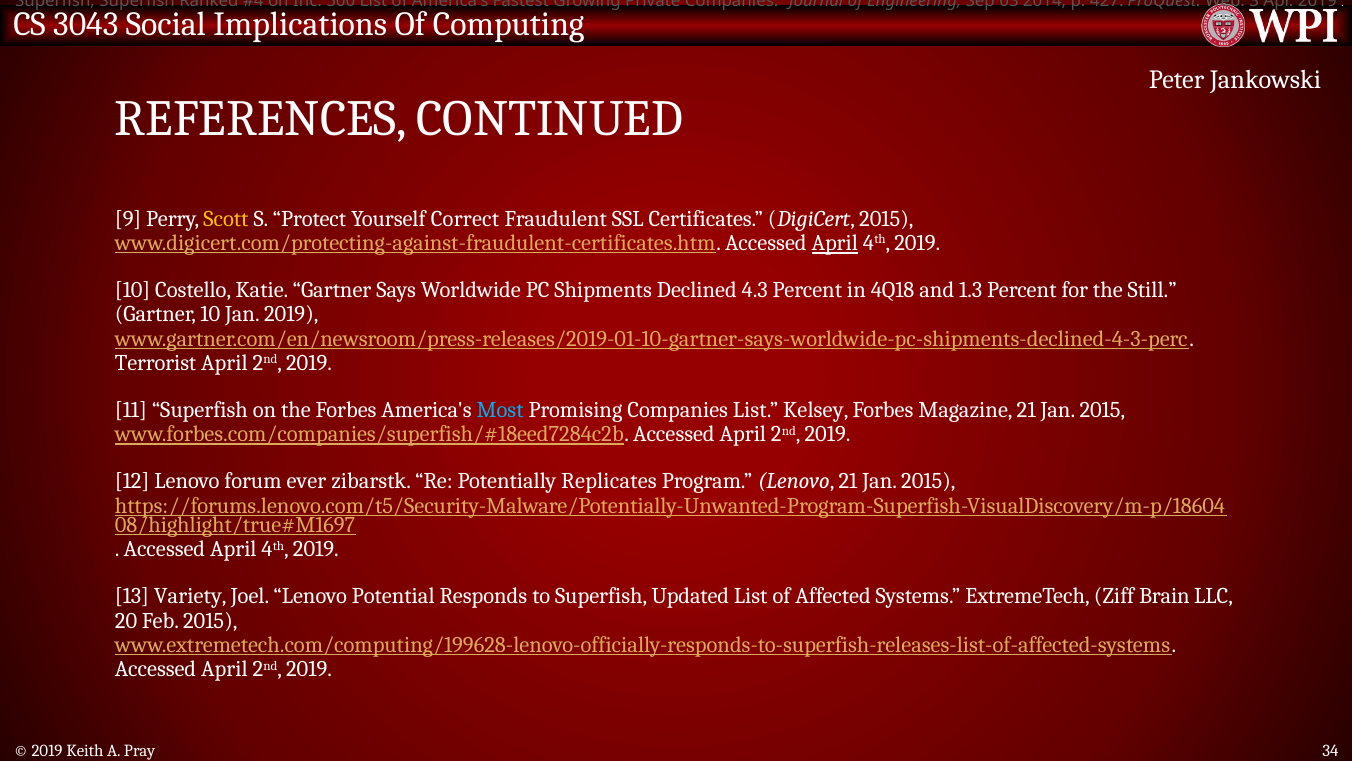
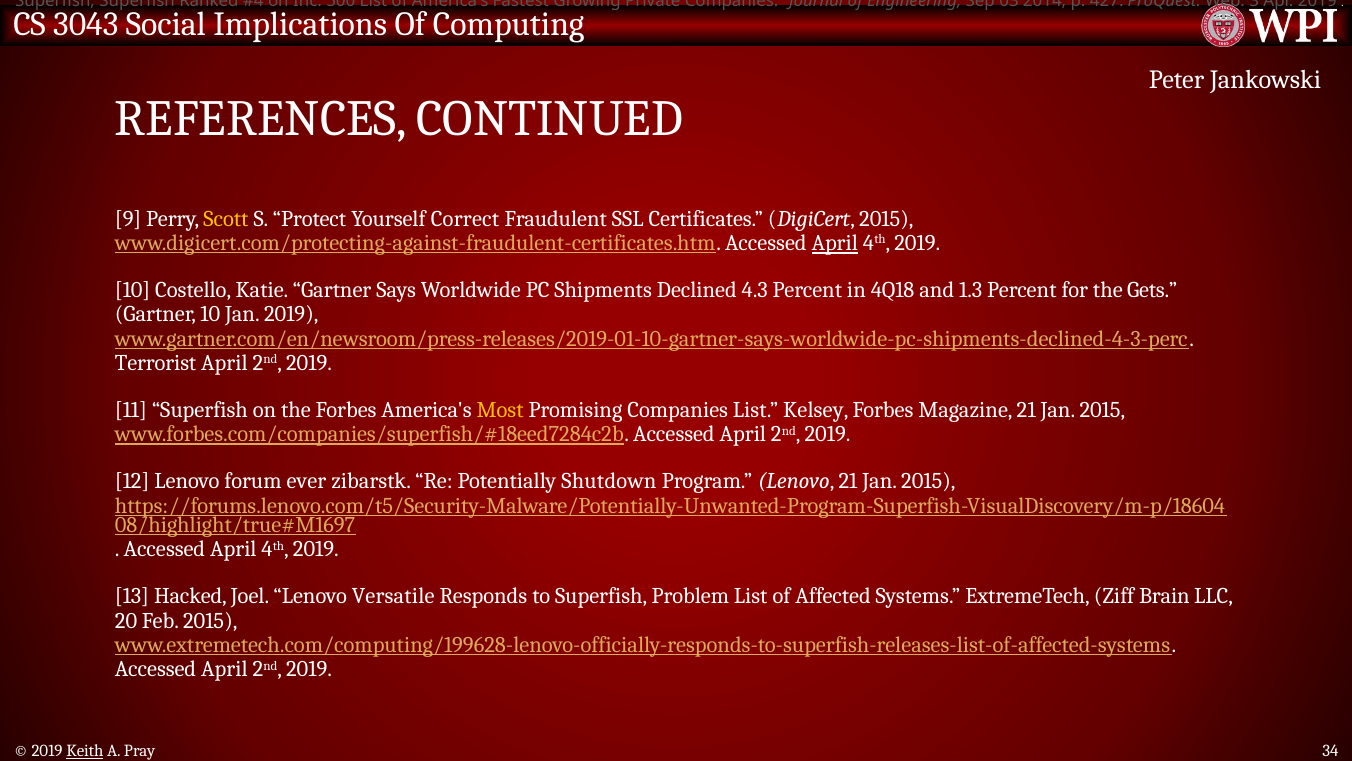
Still: Still -> Gets
Most colour: light blue -> yellow
Replicates: Replicates -> Shutdown
Variety: Variety -> Hacked
Potential: Potential -> Versatile
Updated: Updated -> Problem
Keith underline: none -> present
